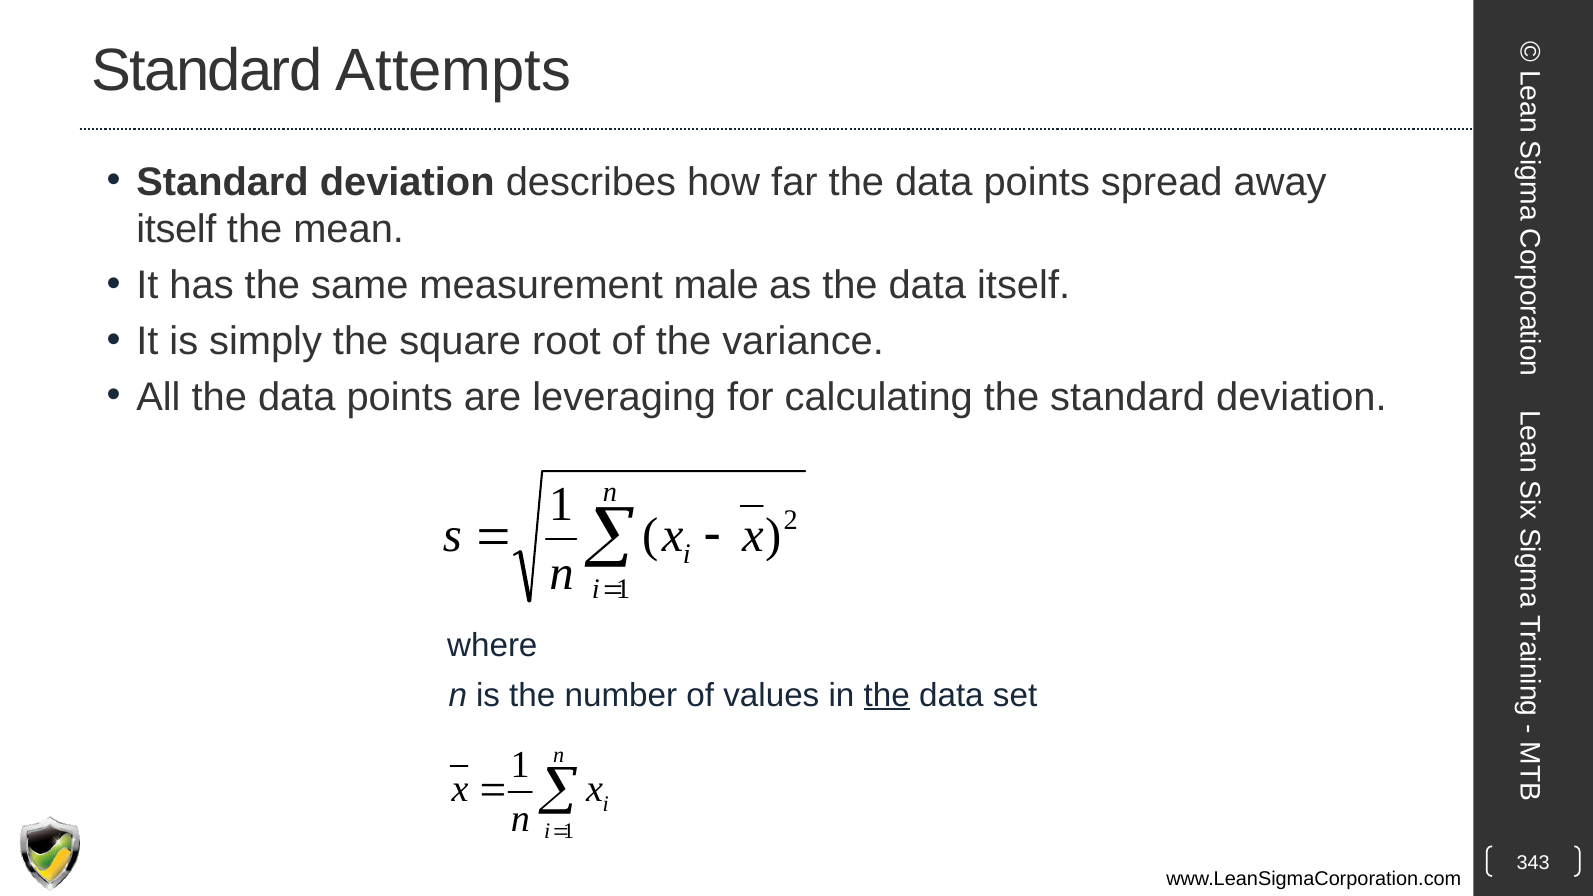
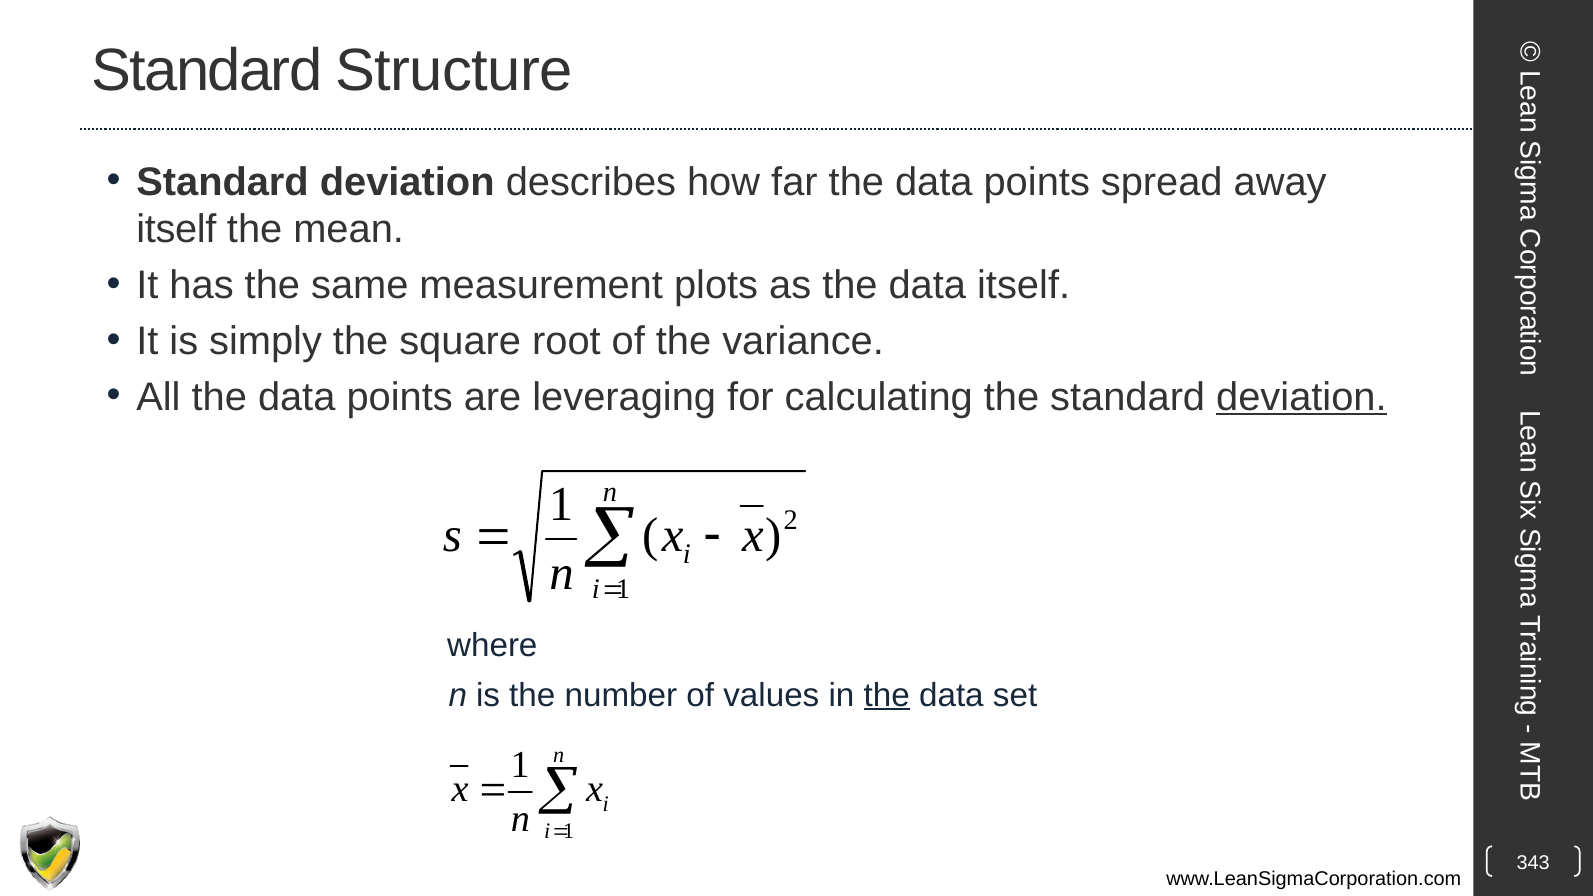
Attempts: Attempts -> Structure
male: male -> plots
deviation at (1301, 397) underline: none -> present
